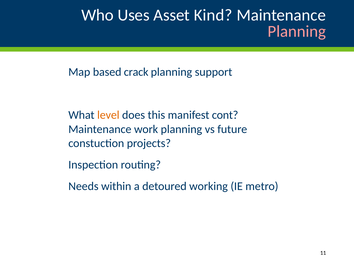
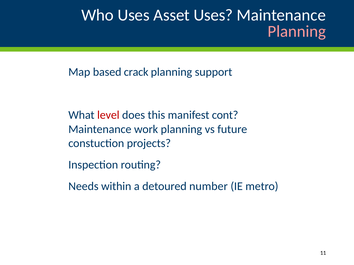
Asset Kind: Kind -> Uses
level colour: orange -> red
working: working -> number
